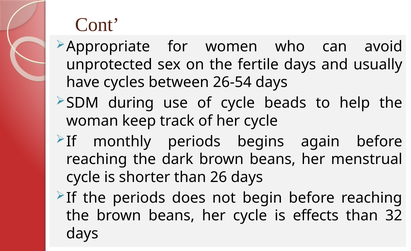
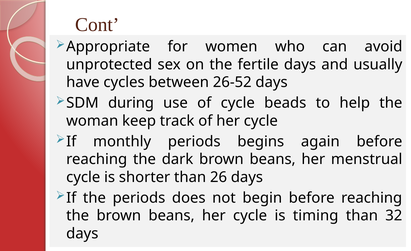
26-54: 26-54 -> 26-52
effects: effects -> timing
